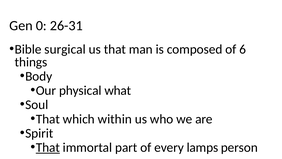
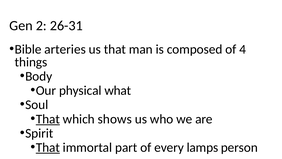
0: 0 -> 2
surgical: surgical -> arteries
6: 6 -> 4
That at (48, 119) underline: none -> present
within: within -> shows
